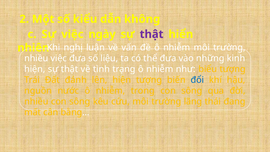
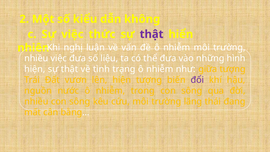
ngày: ngày -> thức
kinh: kinh -> hình
biểu: biểu -> giữa
đánh: đánh -> vươn
đổi colour: blue -> purple
